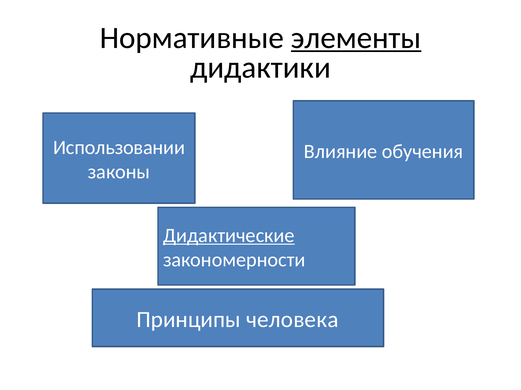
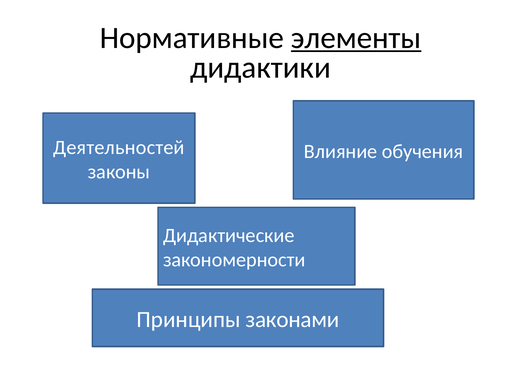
Использовании: Использовании -> Деятельностей
Дидактические underline: present -> none
человека: человека -> законами
